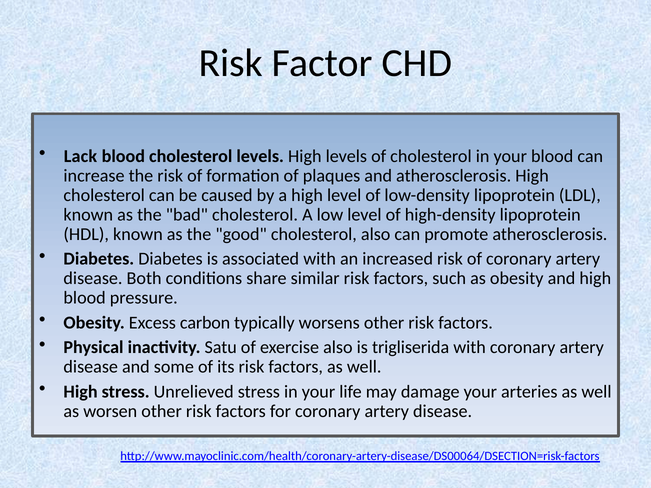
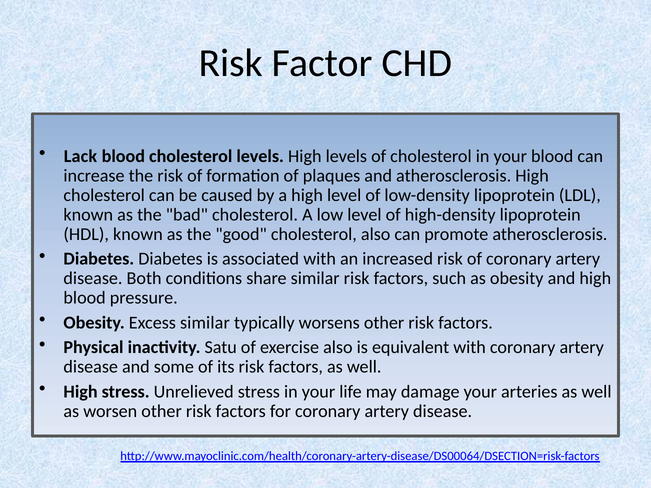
Excess carbon: carbon -> similar
trigliserida: trigliserida -> equivalent
